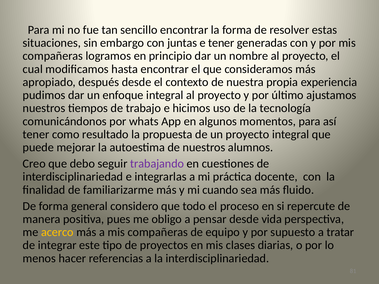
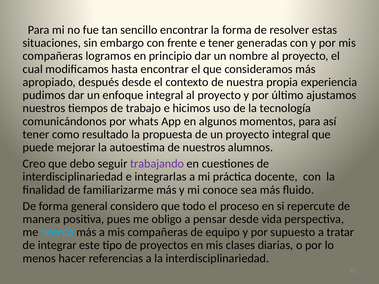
juntas: juntas -> frente
cuando: cuando -> conoce
acerco colour: yellow -> light blue
